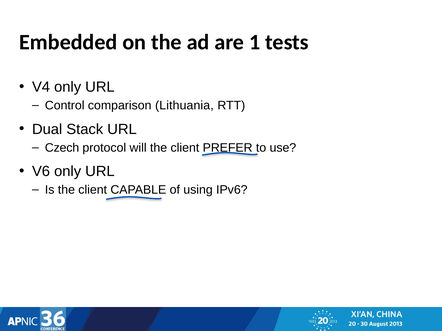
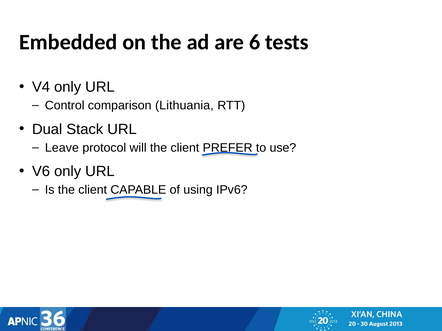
1: 1 -> 6
Czech: Czech -> Leave
